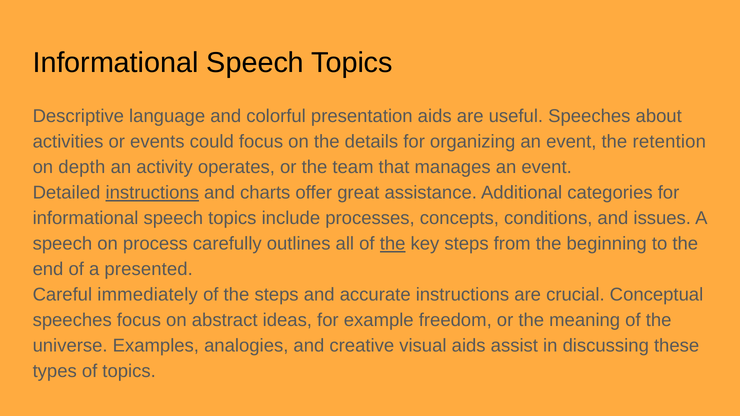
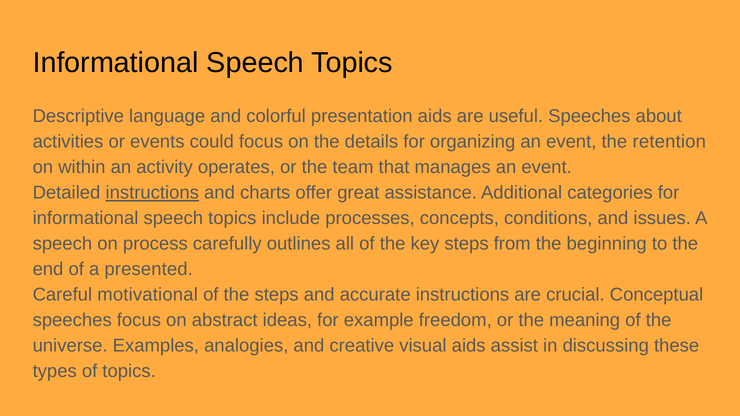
depth: depth -> within
the at (393, 244) underline: present -> none
immediately: immediately -> motivational
